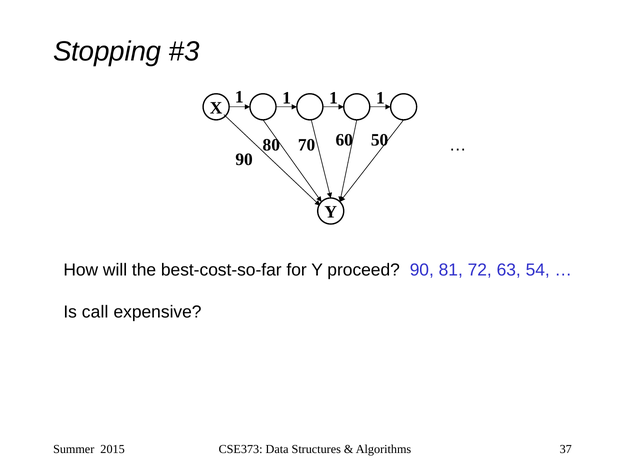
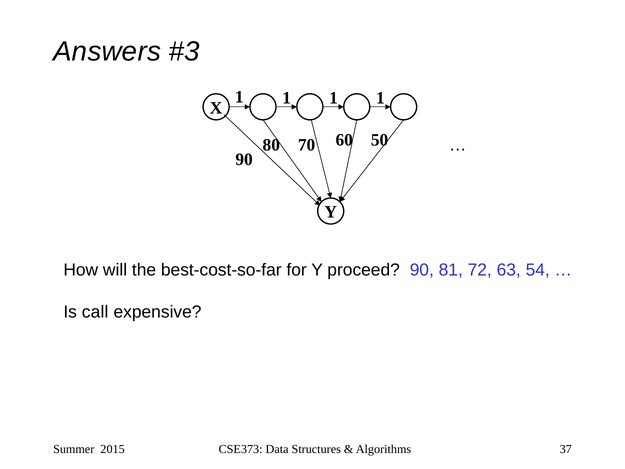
Stopping: Stopping -> Answers
